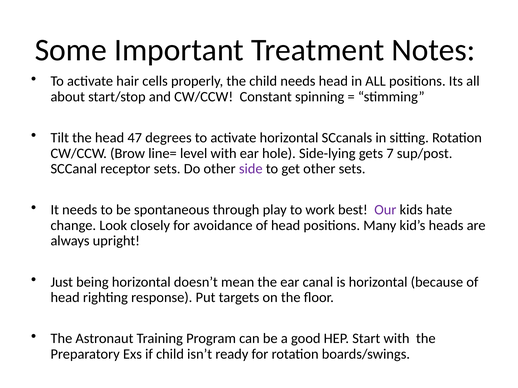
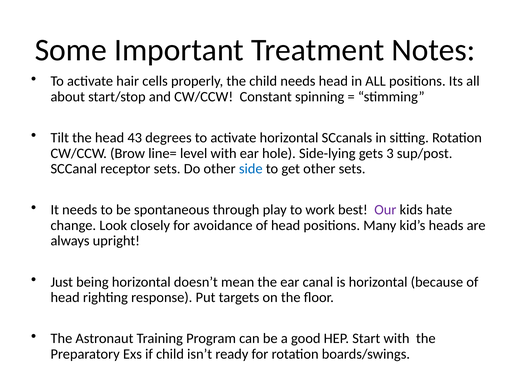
47: 47 -> 43
7: 7 -> 3
side colour: purple -> blue
